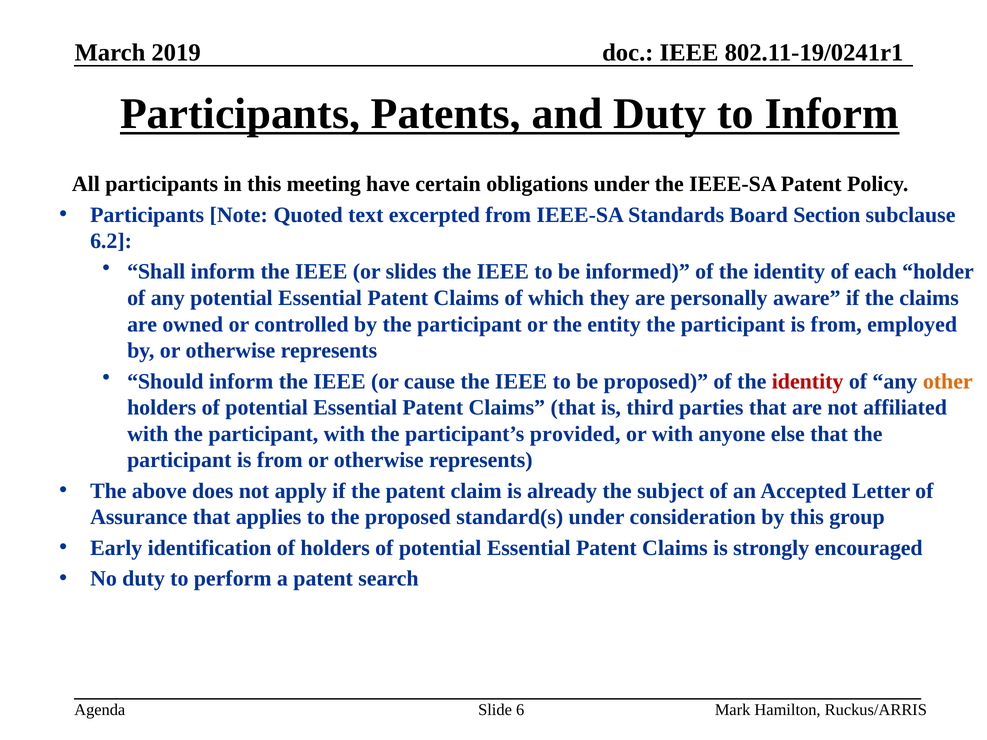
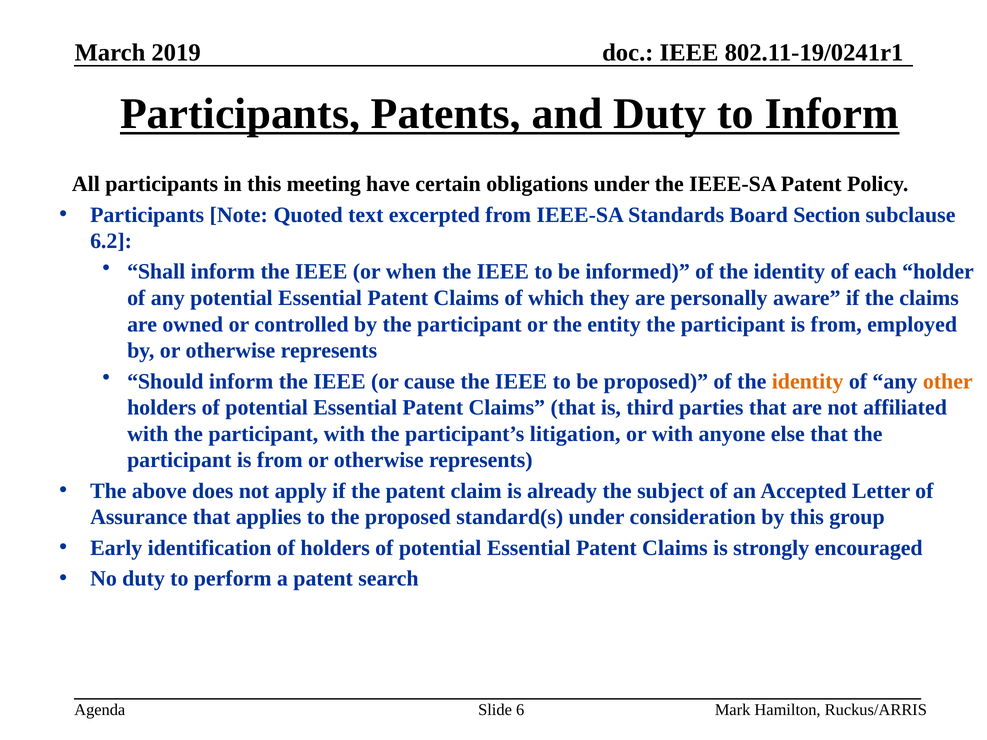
slides: slides -> when
identity at (808, 381) colour: red -> orange
provided: provided -> litigation
